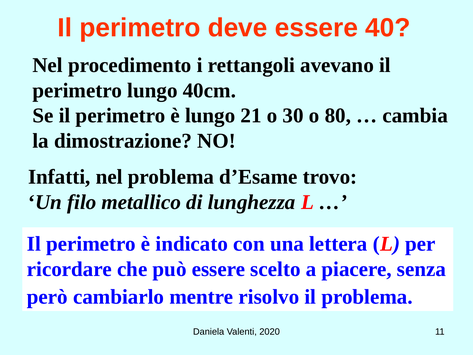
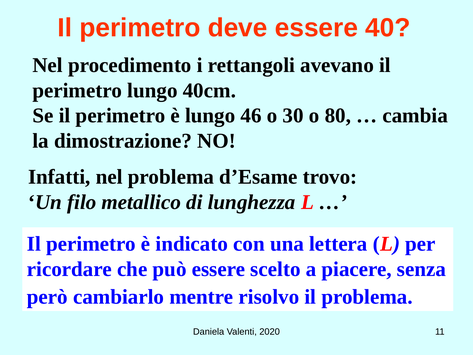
21: 21 -> 46
